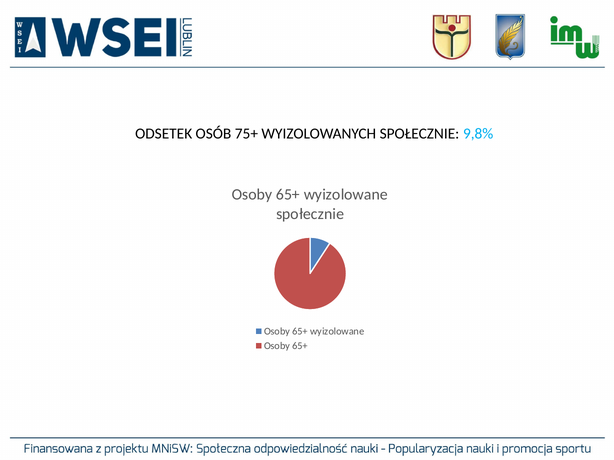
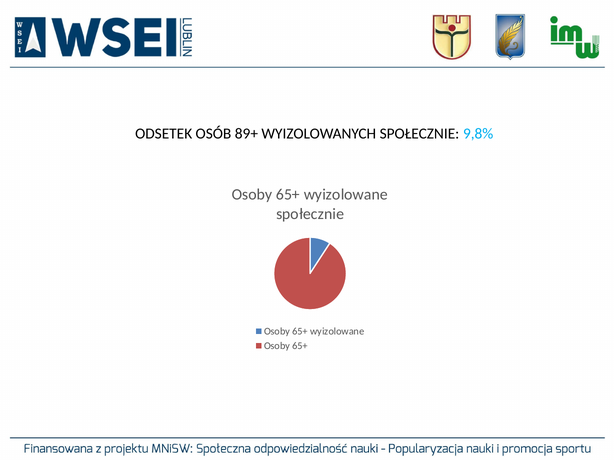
75+: 75+ -> 89+
